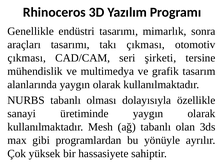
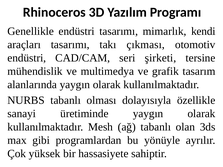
sonra: sonra -> kendi
çıkması at (27, 58): çıkması -> endüstri
